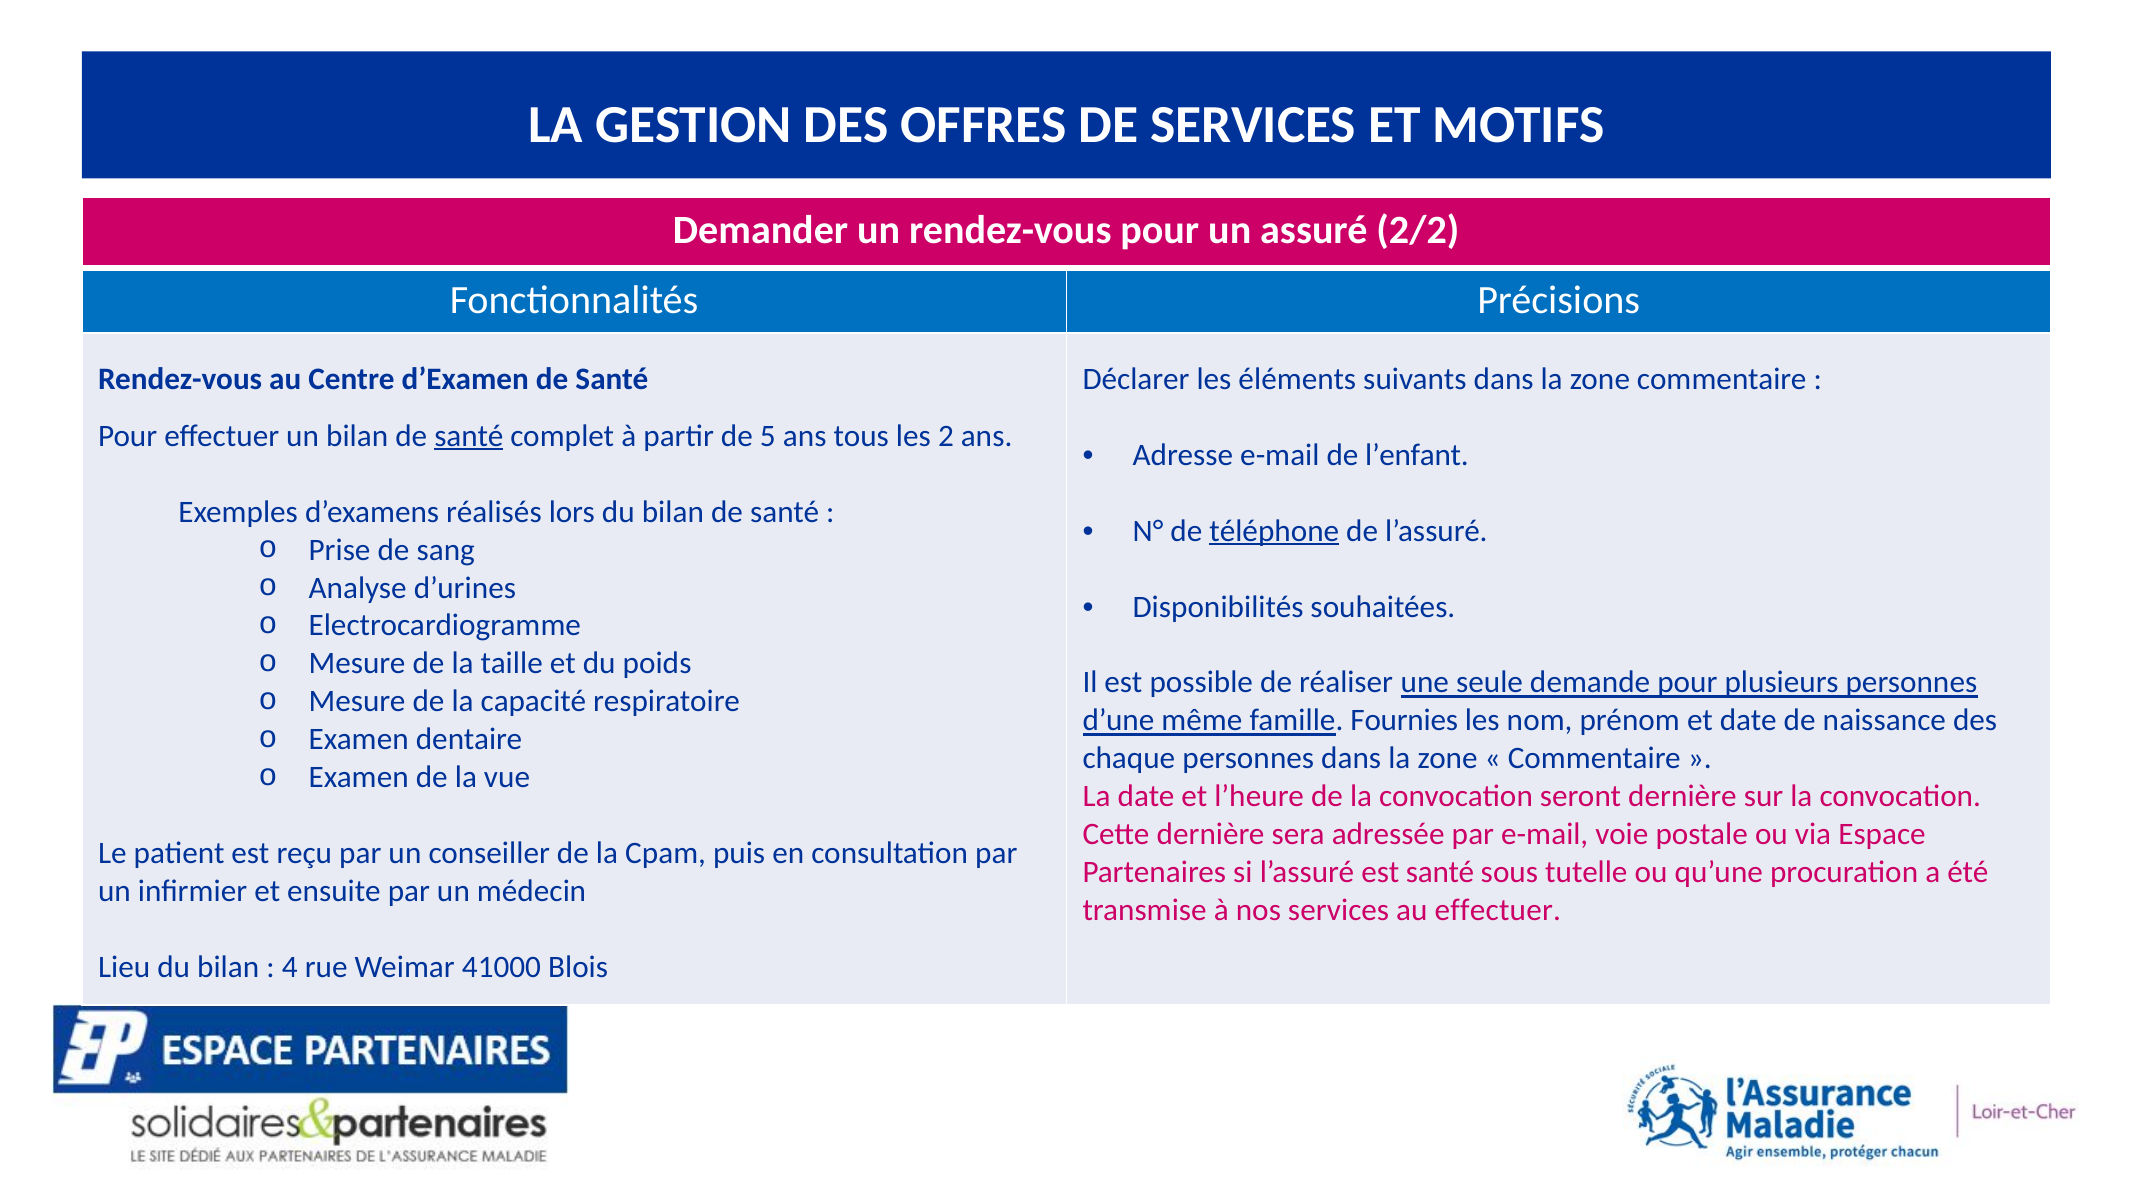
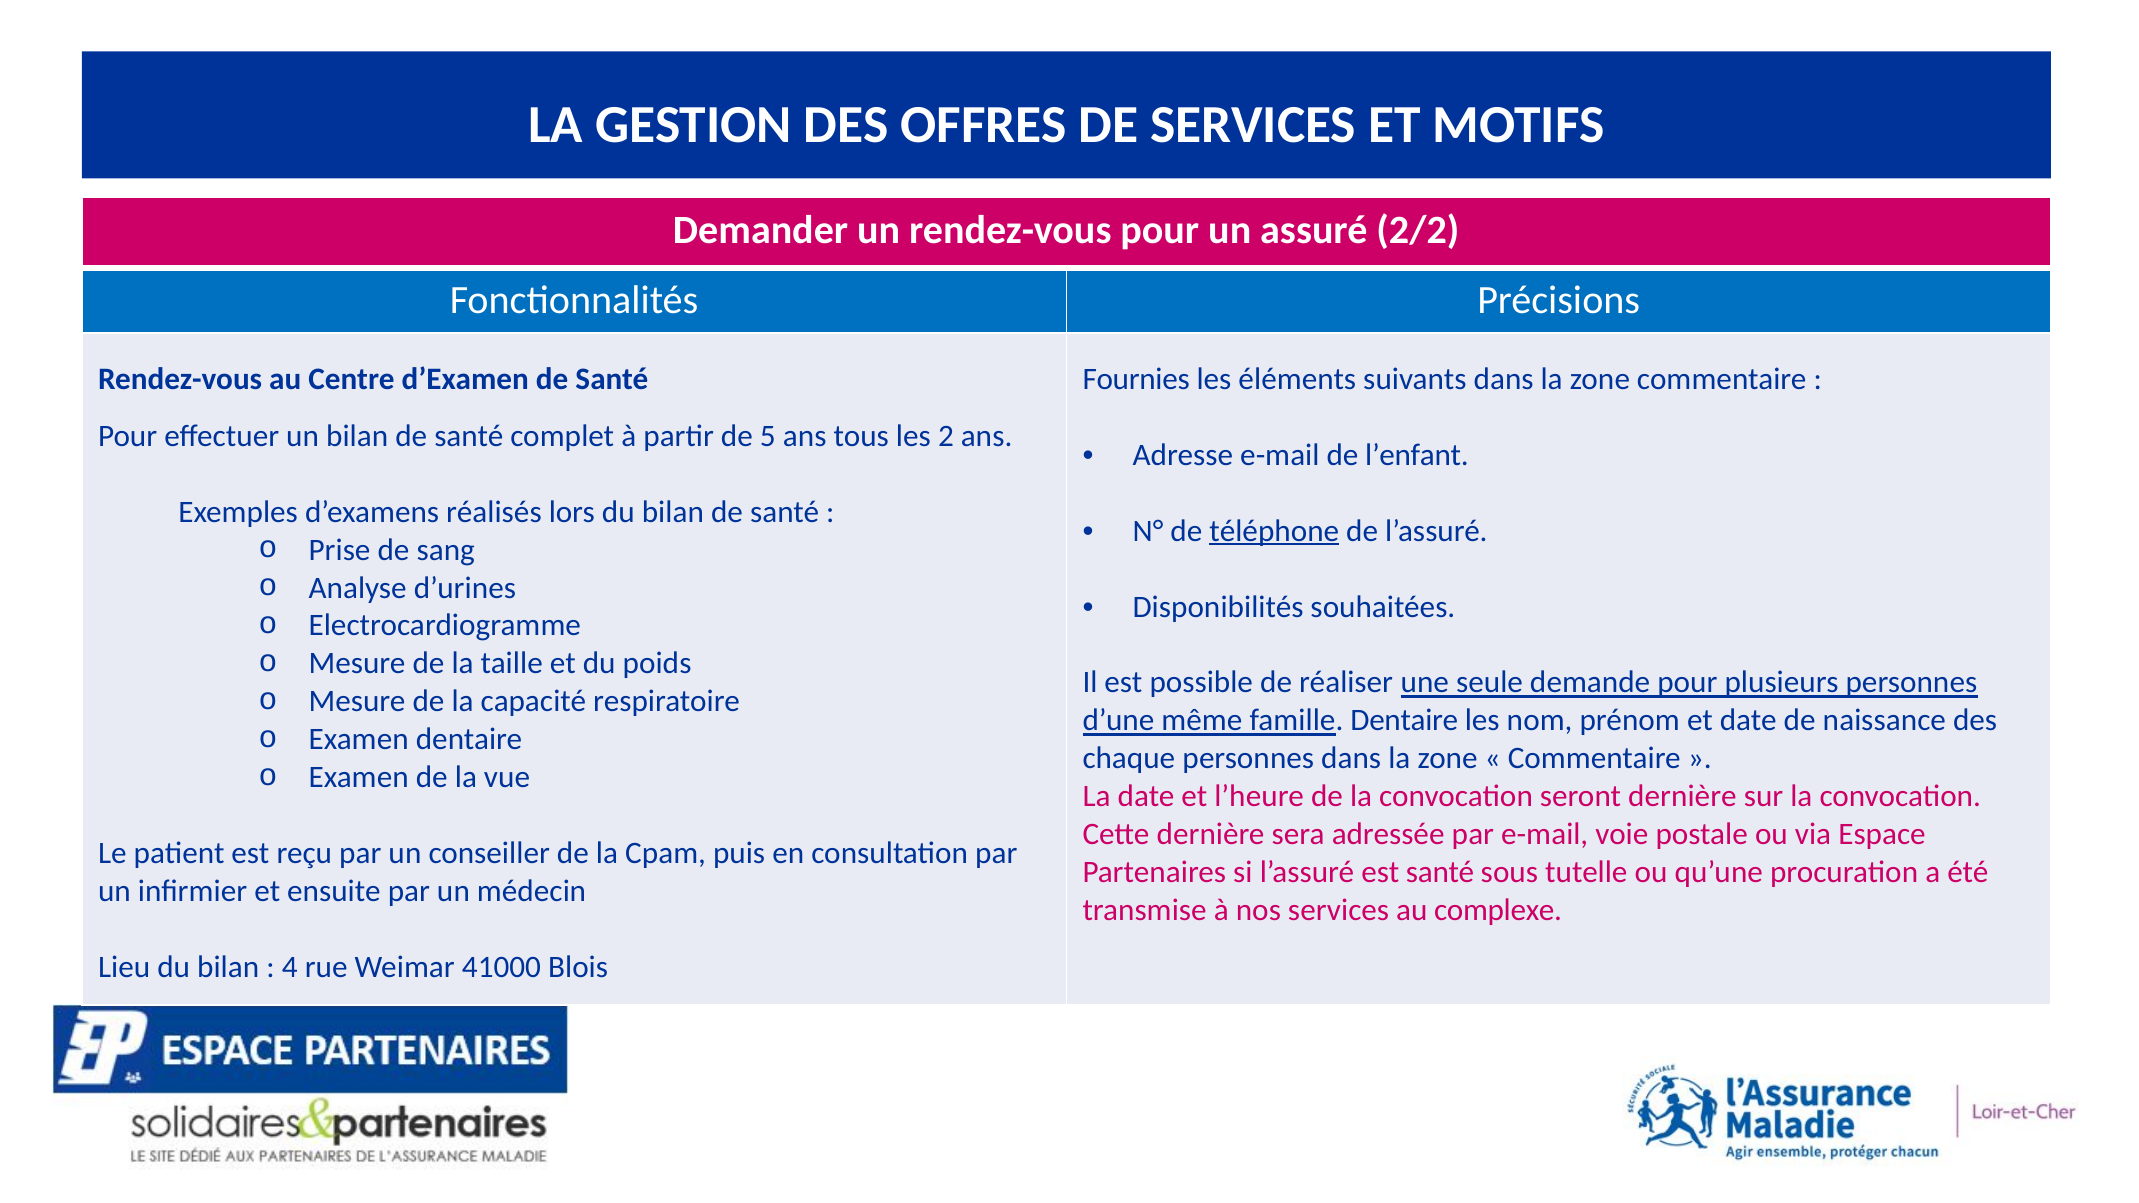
Déclarer: Déclarer -> Fournies
santé at (469, 436) underline: present -> none
famille Fournies: Fournies -> Dentaire
au effectuer: effectuer -> complexe
